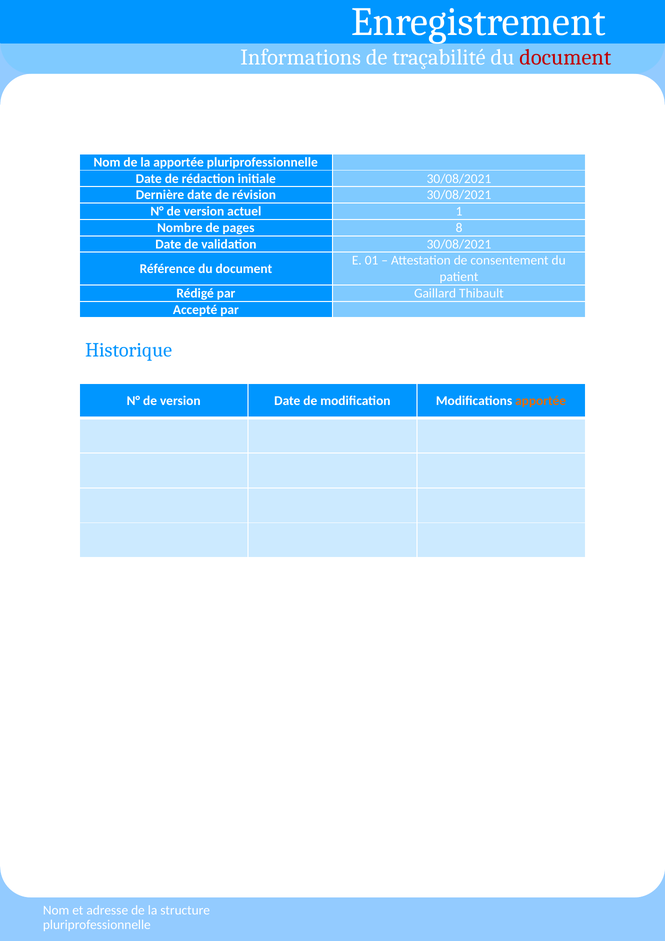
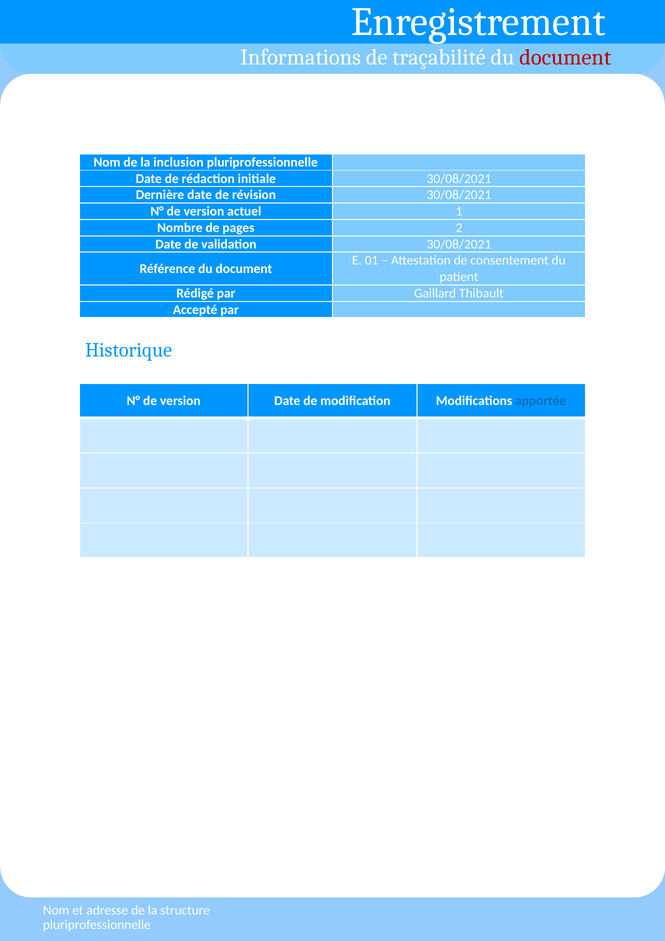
la apportée: apportée -> inclusion
8: 8 -> 2
apportée at (541, 401) colour: orange -> blue
